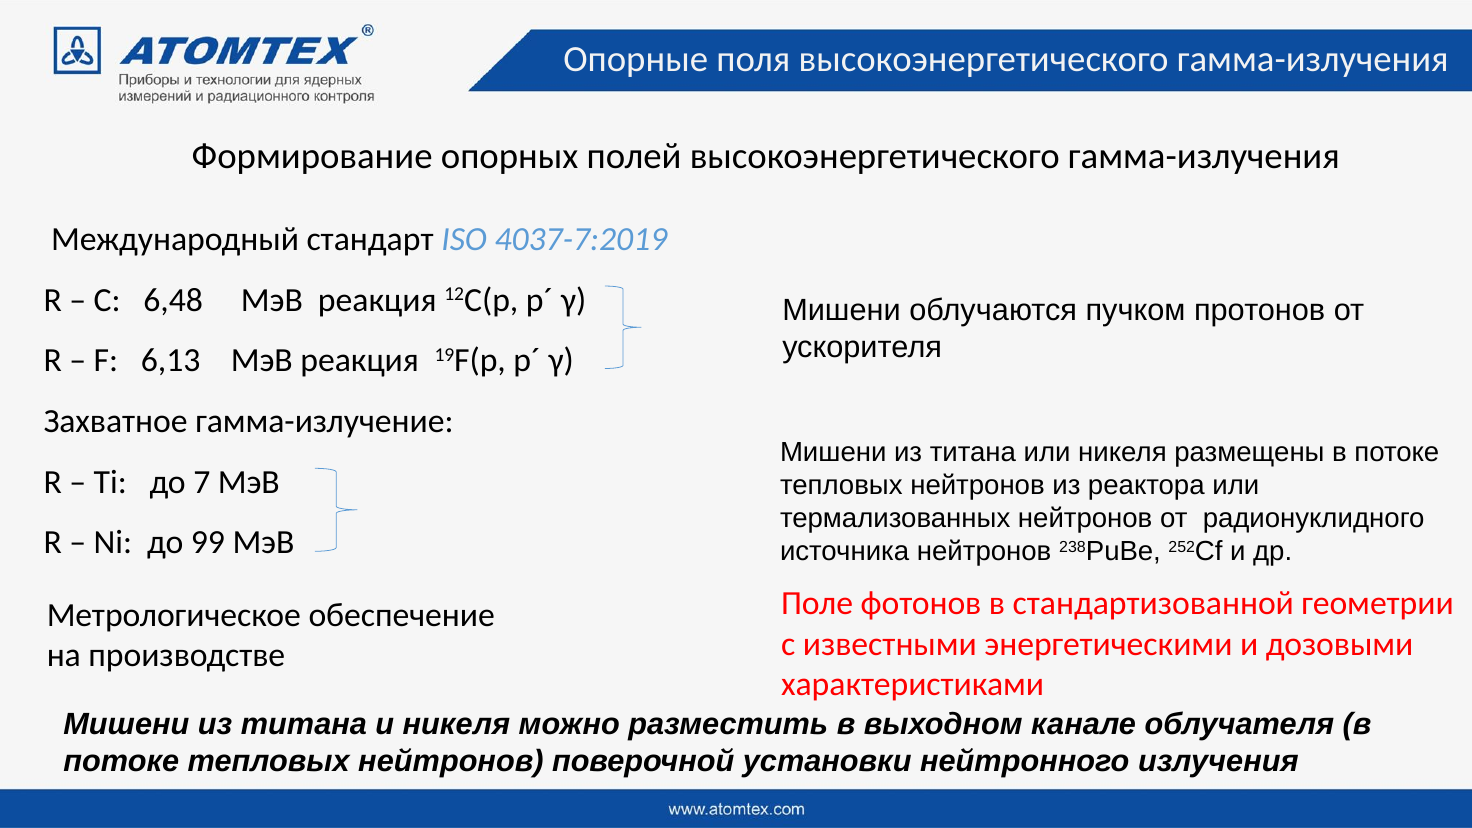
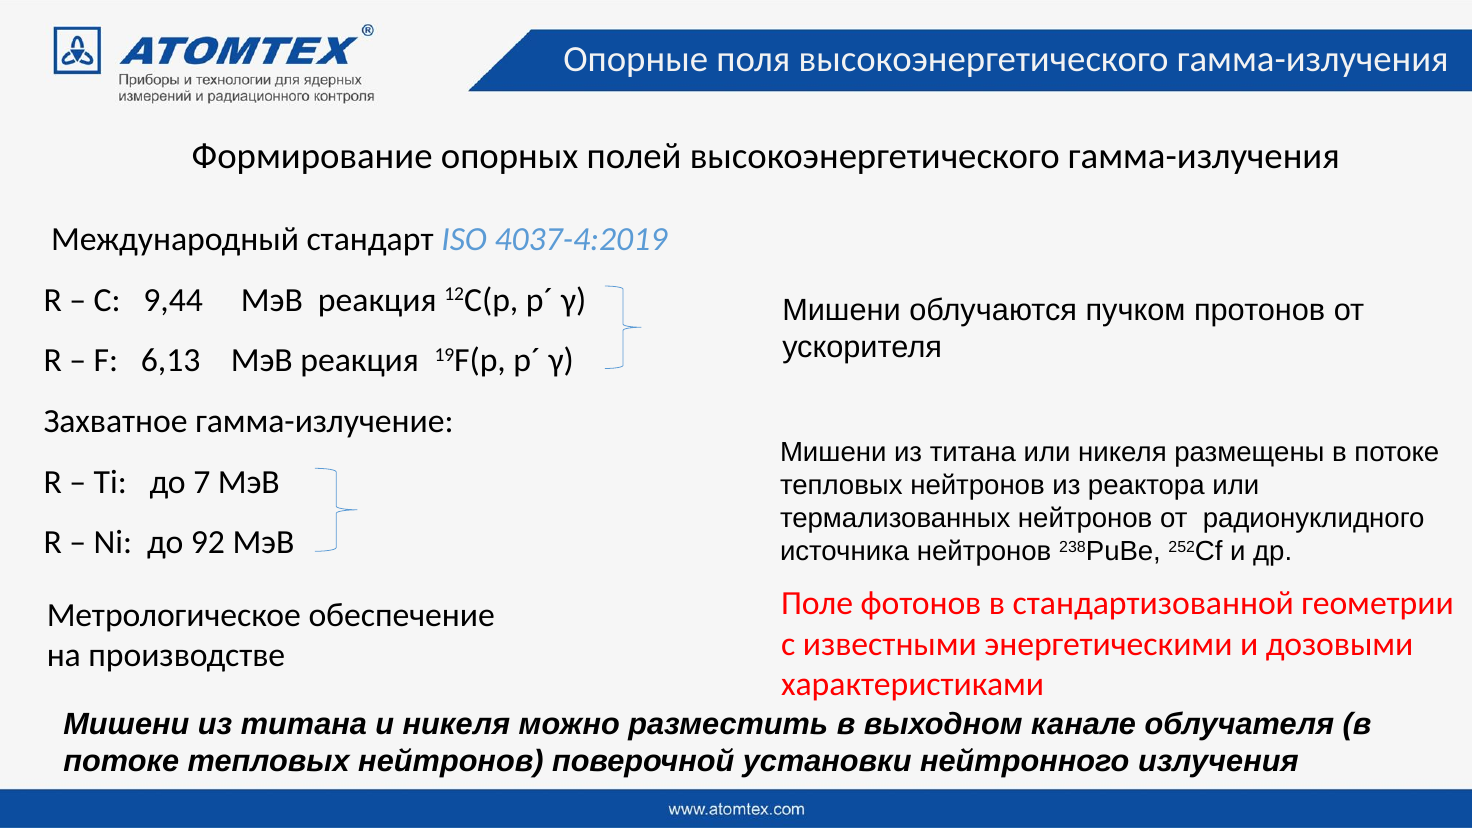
4037-7:2019: 4037-7:2019 -> 4037-4:2019
6,48: 6,48 -> 9,44
99: 99 -> 92
